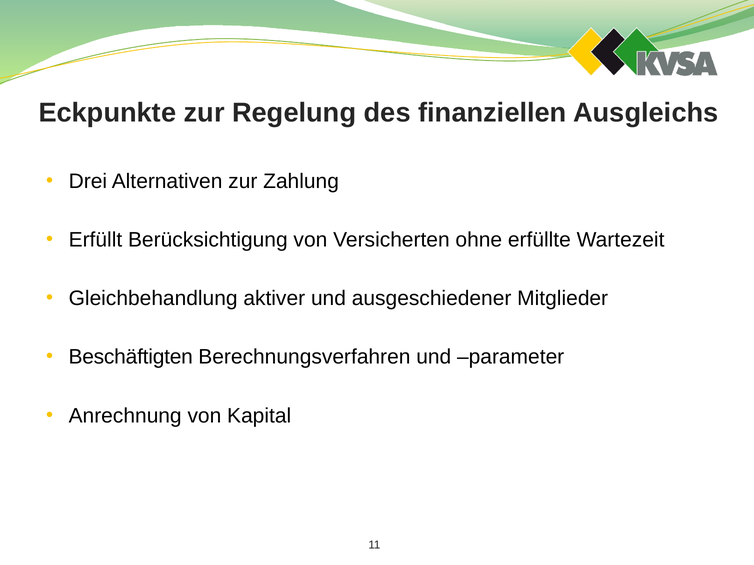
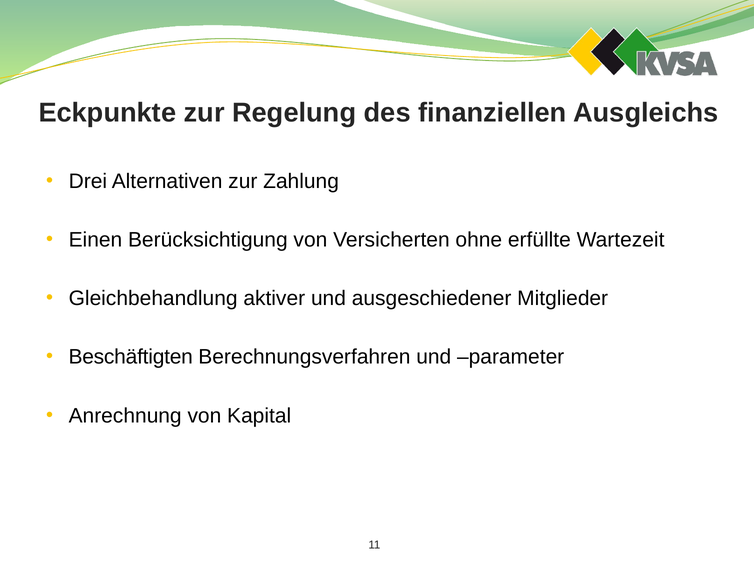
Erfüllt: Erfüllt -> Einen
